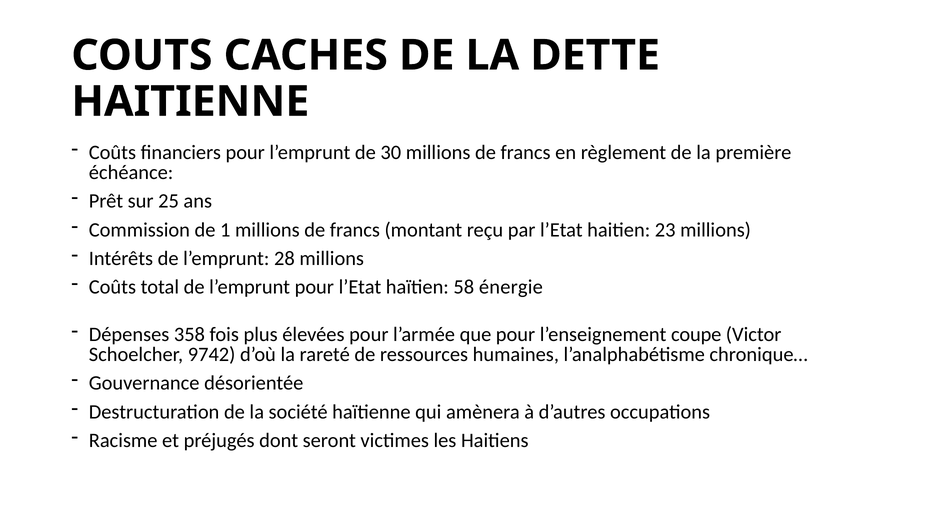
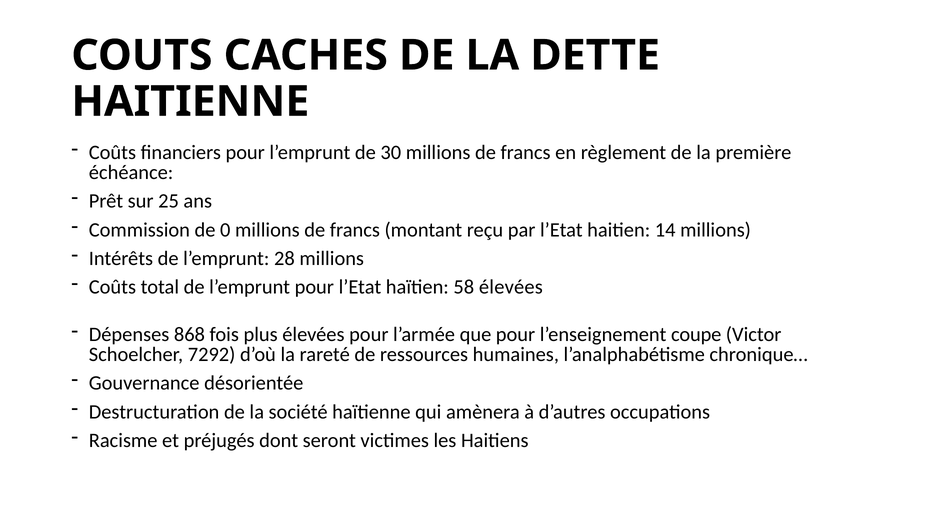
1: 1 -> 0
23: 23 -> 14
58 énergie: énergie -> élevées
358: 358 -> 868
9742: 9742 -> 7292
